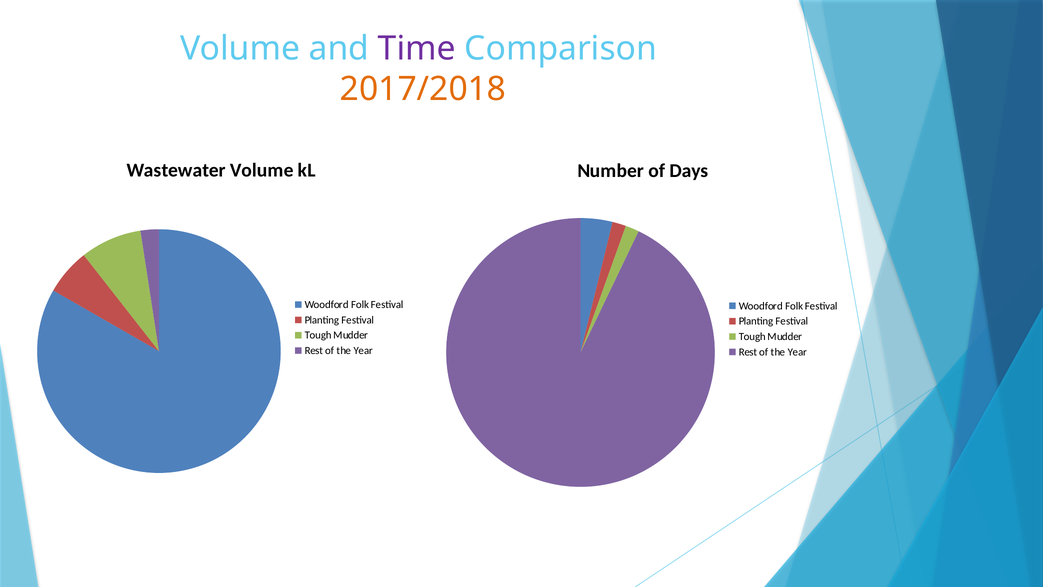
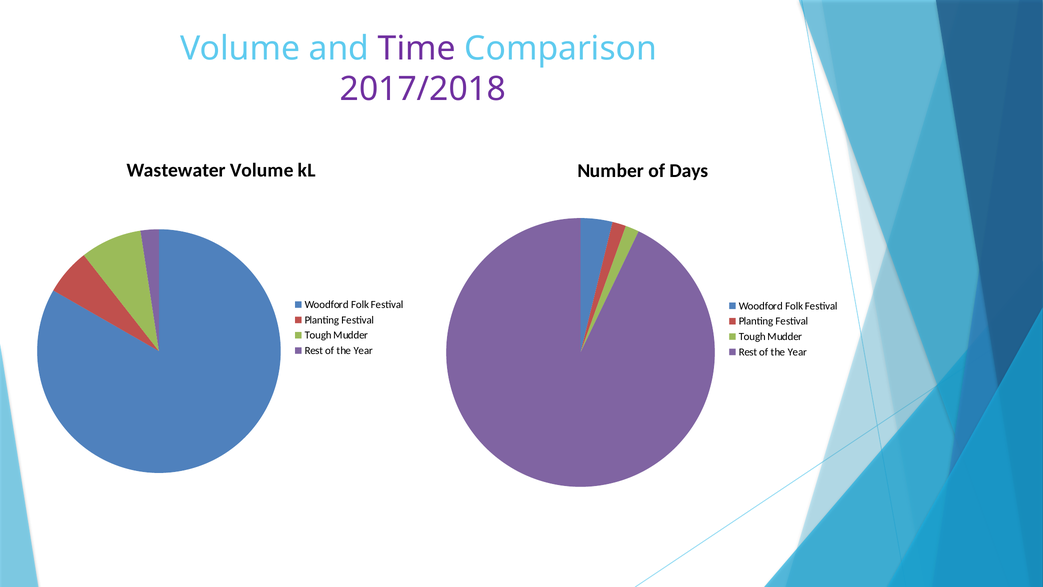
2017/2018 colour: orange -> purple
